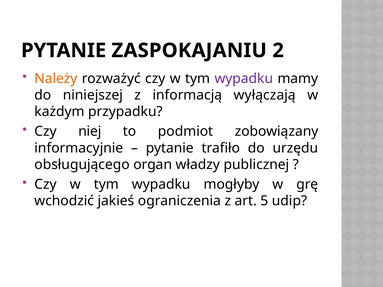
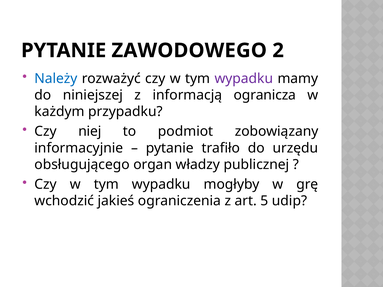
ZASPOKAJANIU: ZASPOKAJANIU -> ZAWODOWEGO
Należy colour: orange -> blue
wyłączają: wyłączają -> ogranicza
